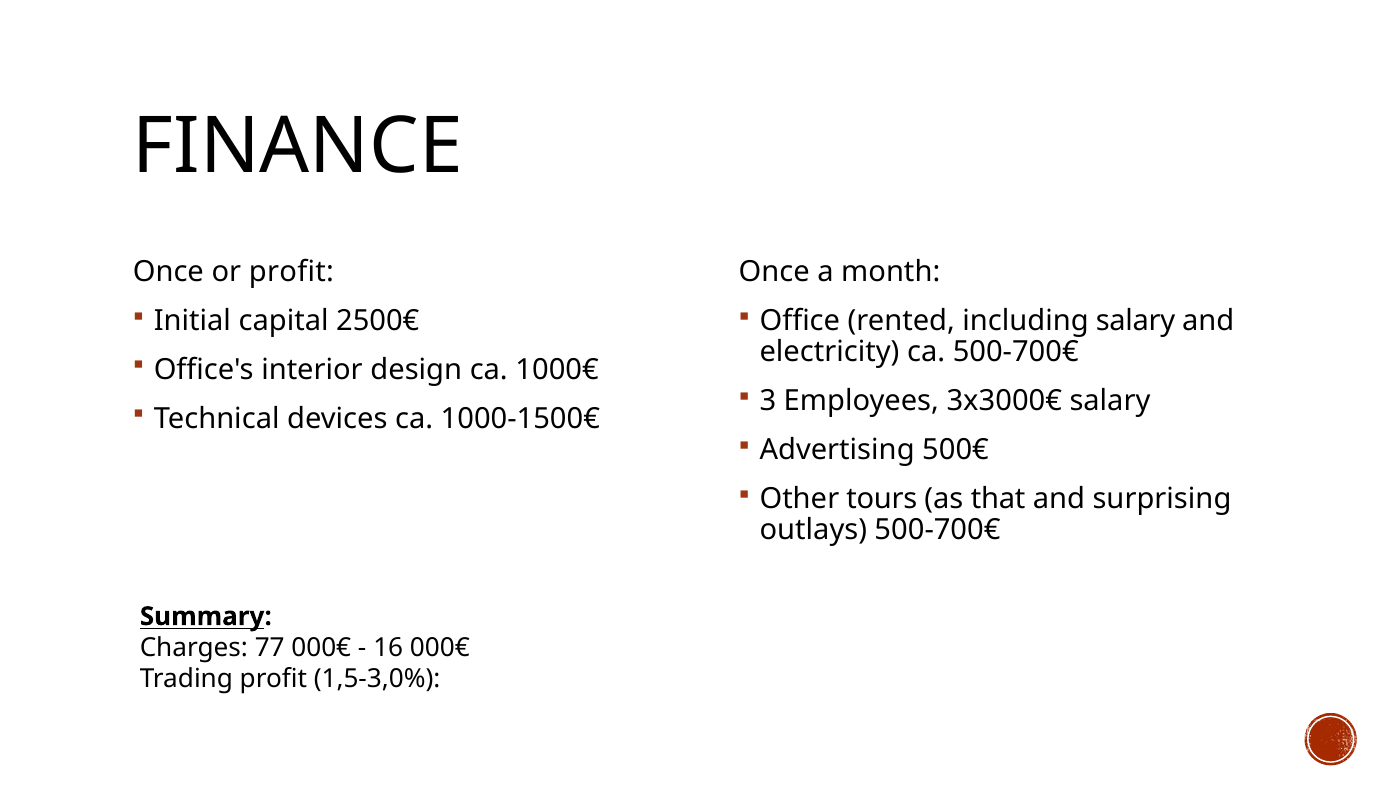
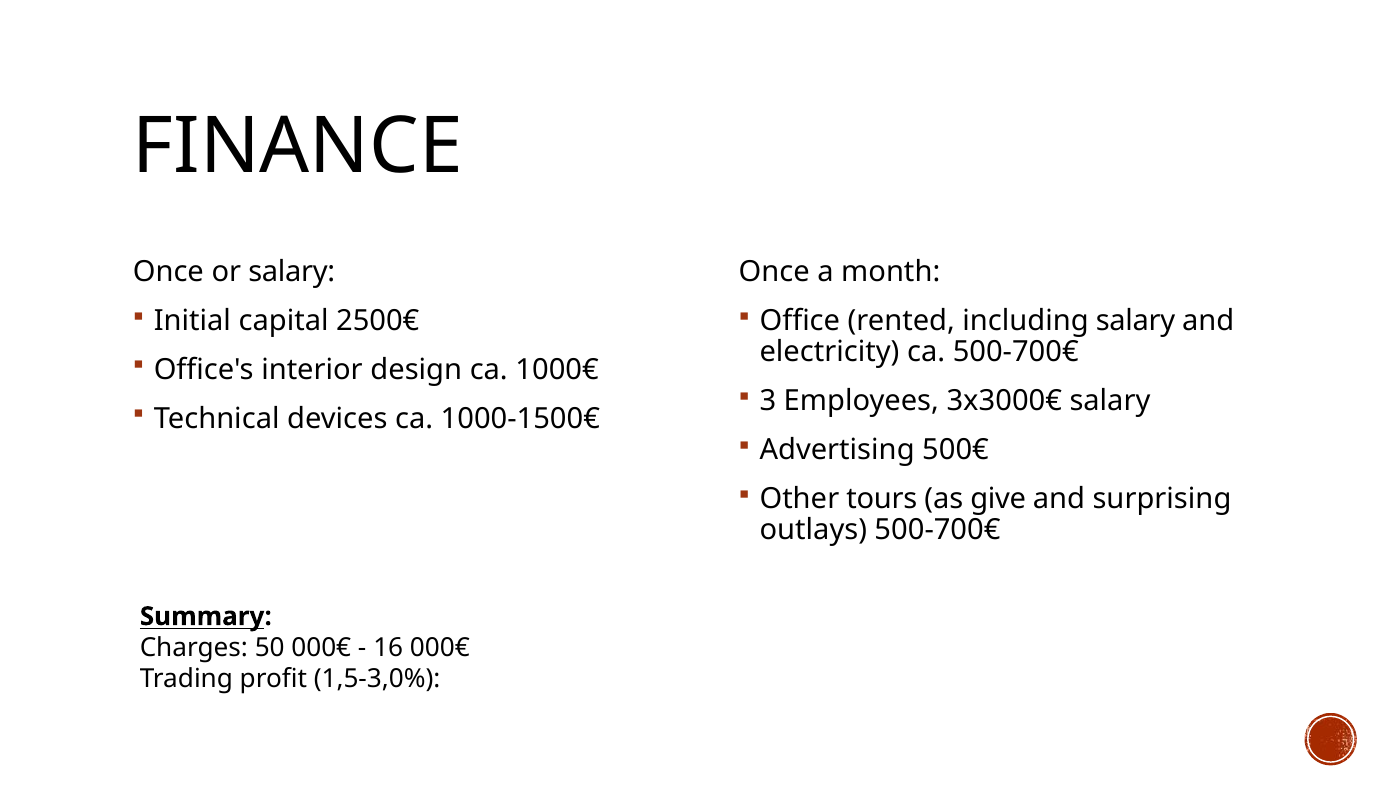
or profit: profit -> salary
that: that -> give
77: 77 -> 50
